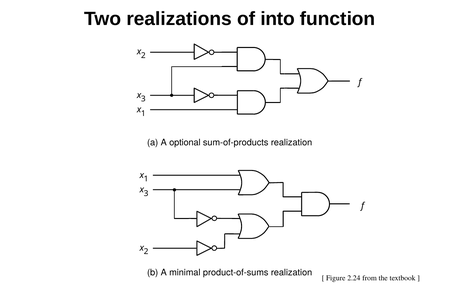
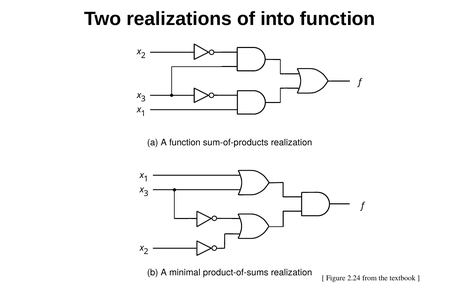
A optional: optional -> function
